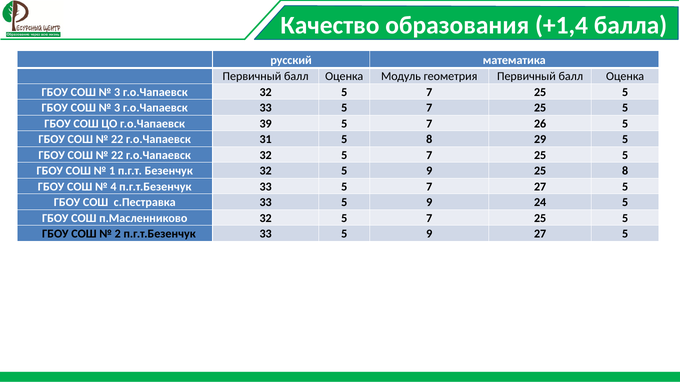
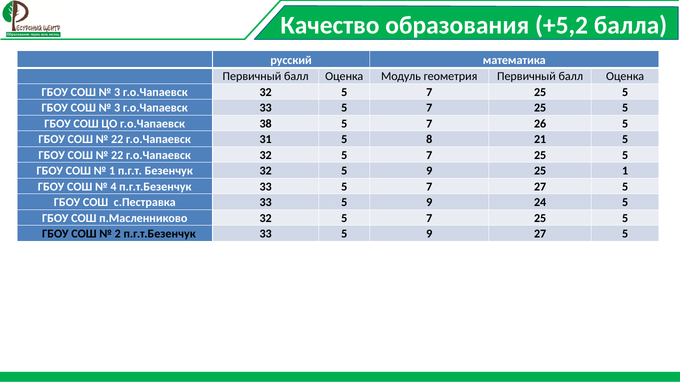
+1,4: +1,4 -> +5,2
39: 39 -> 38
29: 29 -> 21
25 8: 8 -> 1
